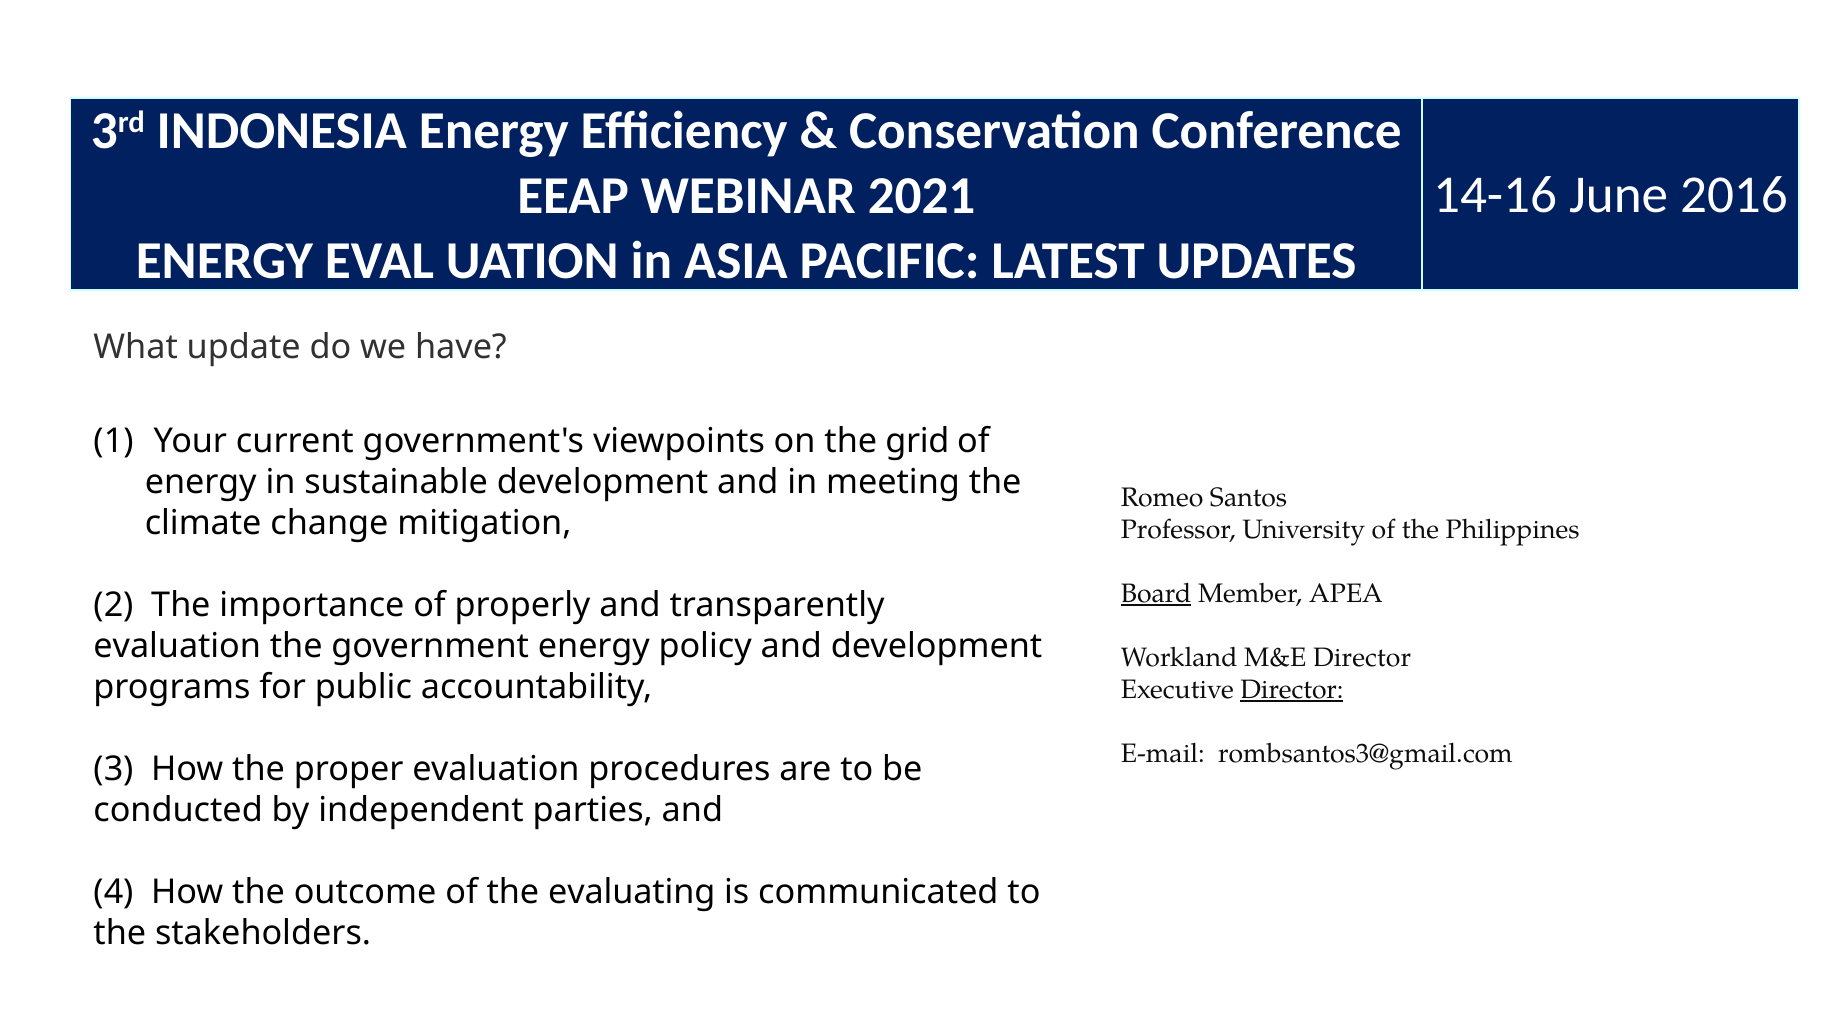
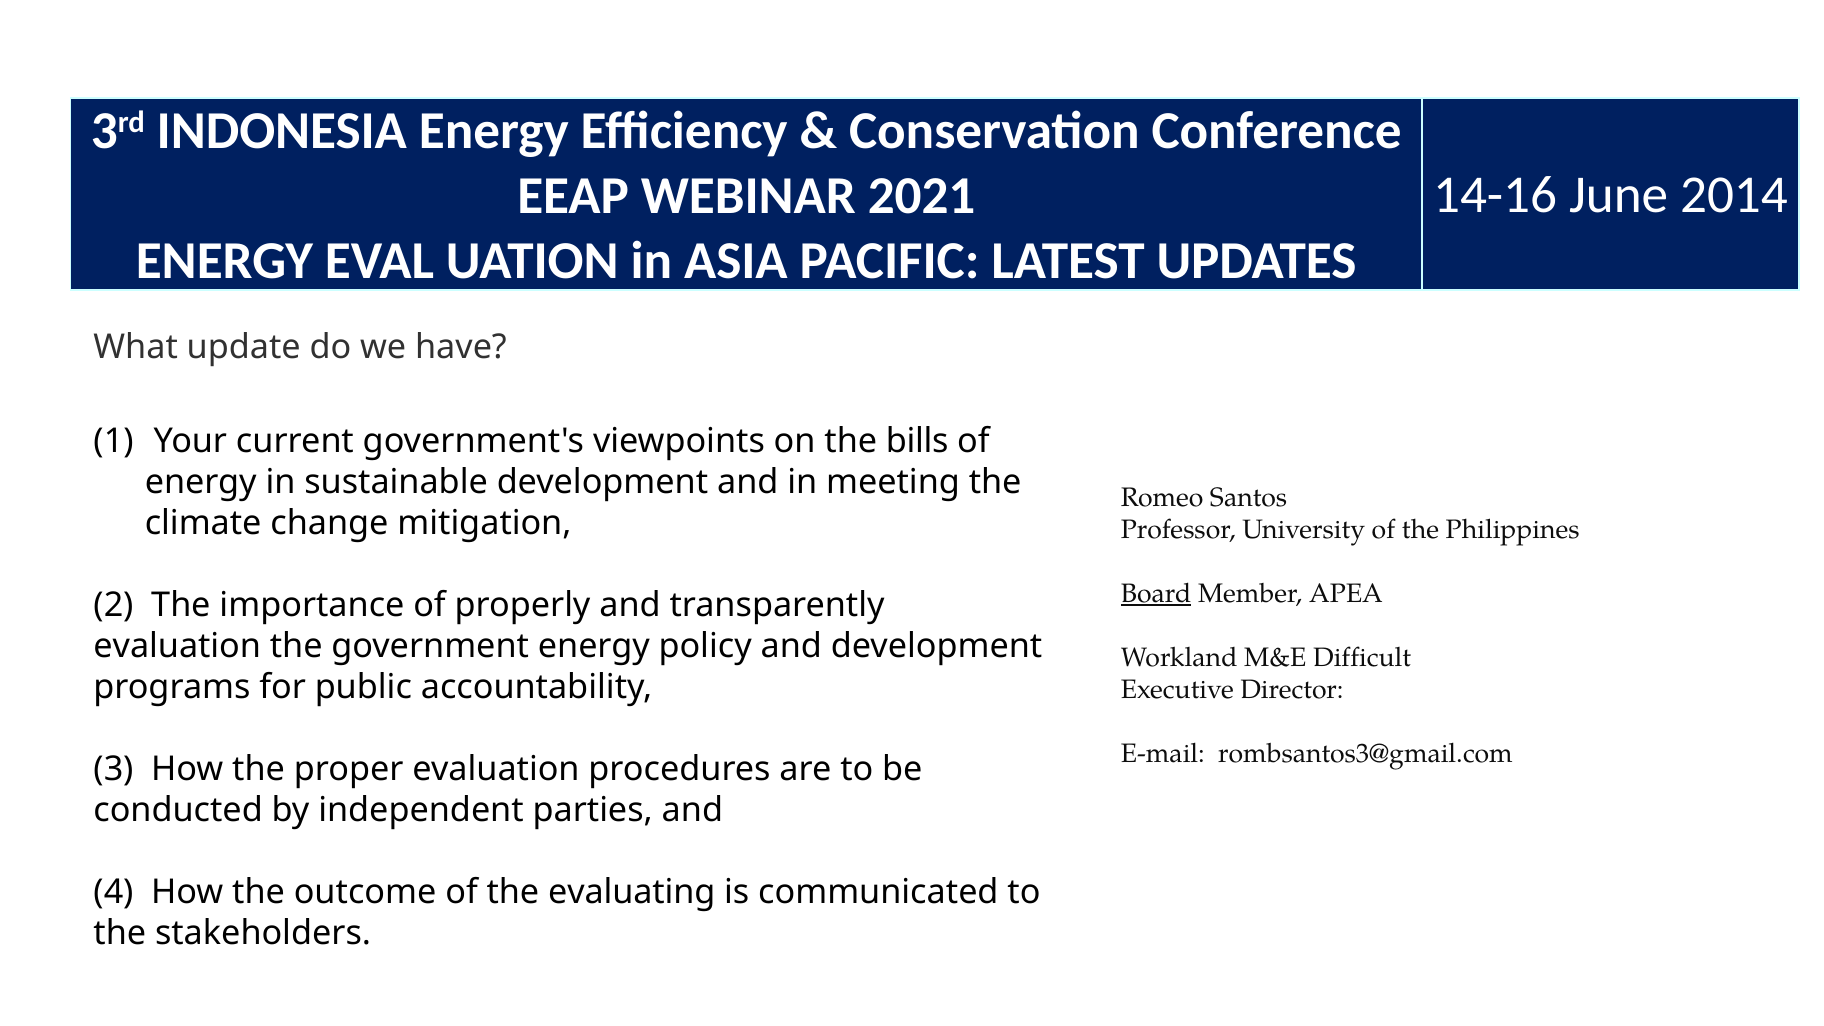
2016: 2016 -> 2014
grid: grid -> bills
M&E Director: Director -> Difficult
Director at (1292, 689) underline: present -> none
